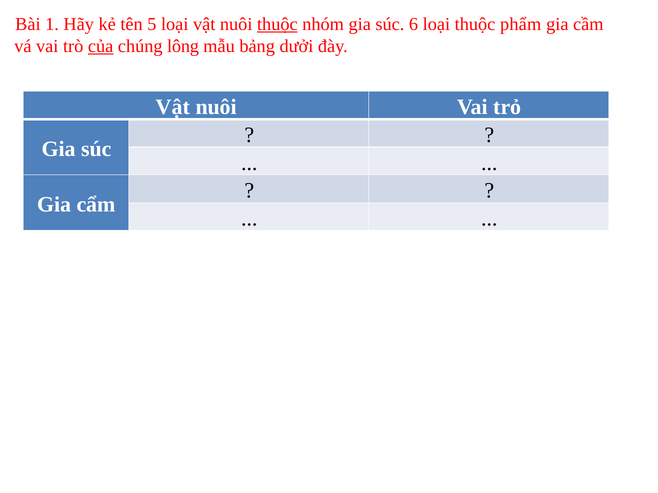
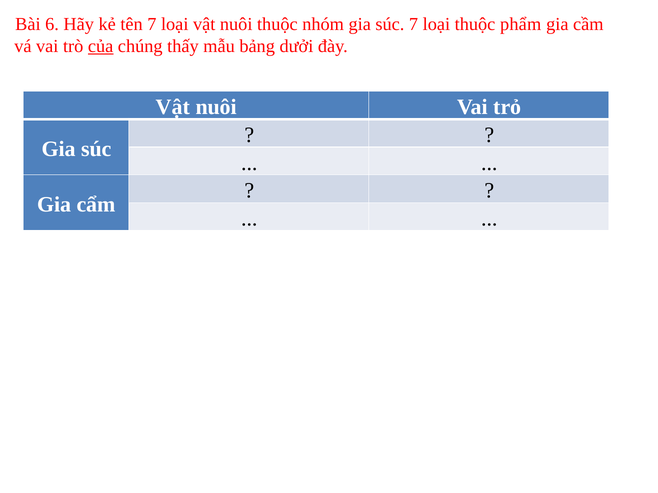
1: 1 -> 6
tên 5: 5 -> 7
thuộc at (277, 24) underline: present -> none
súc 6: 6 -> 7
lông: lông -> thấy
